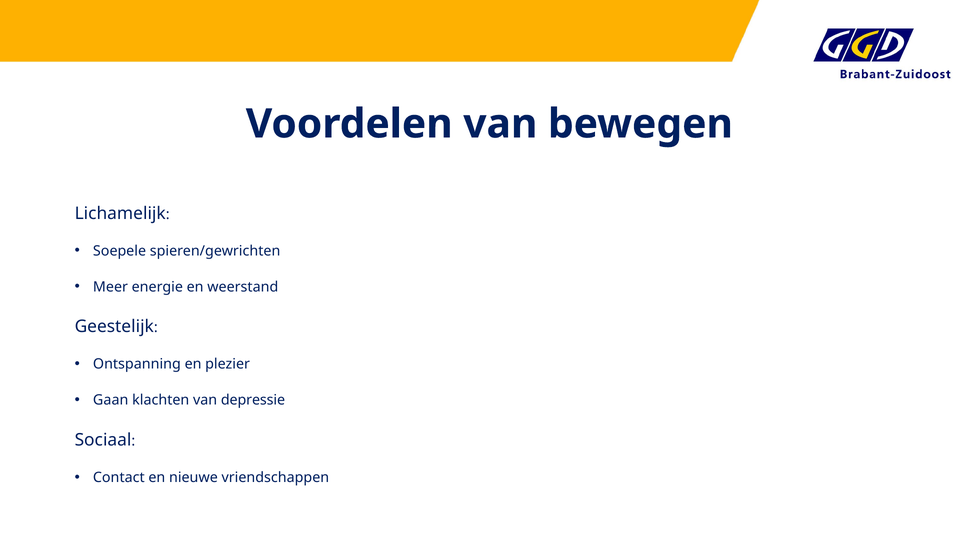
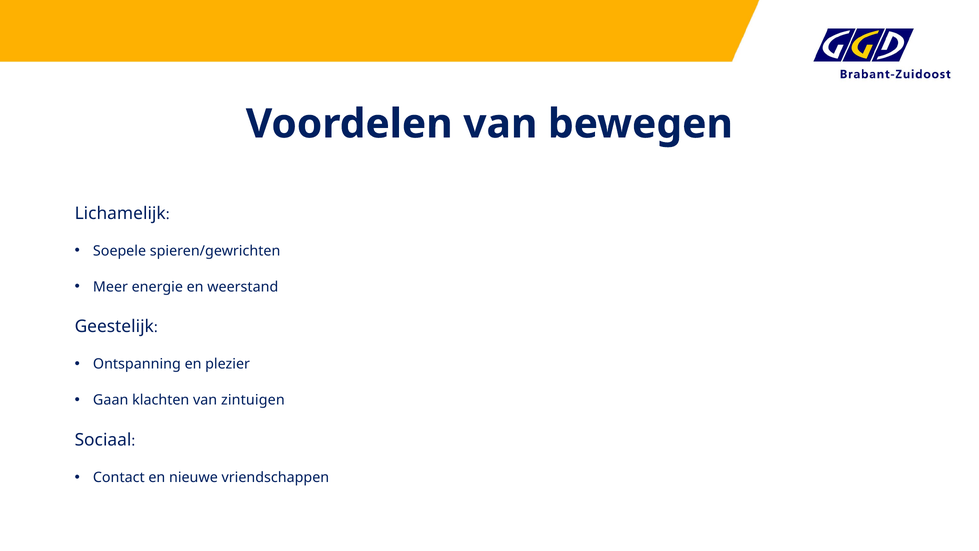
depressie: depressie -> zintuigen
